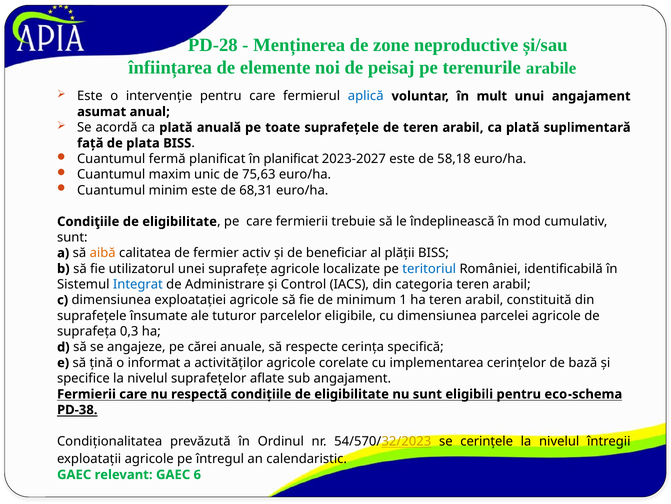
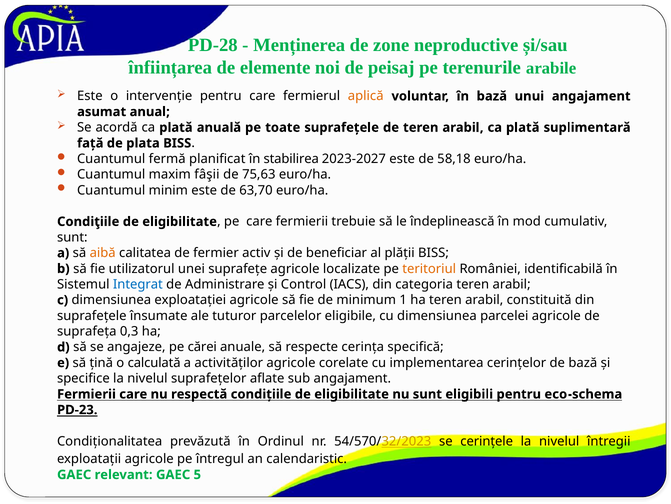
aplică colour: blue -> orange
în mult: mult -> bază
în planificat: planificat -> stabilirea
unic: unic -> fâşii
68,31: 68,31 -> 63,70
teritoriul colour: blue -> orange
informat: informat -> calculată
PD-38: PD-38 -> PD-23
6: 6 -> 5
